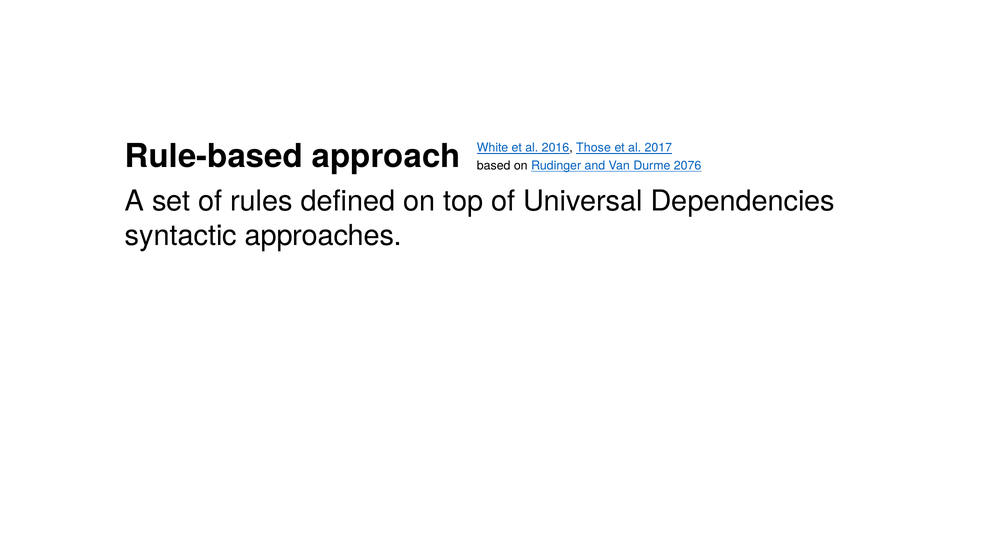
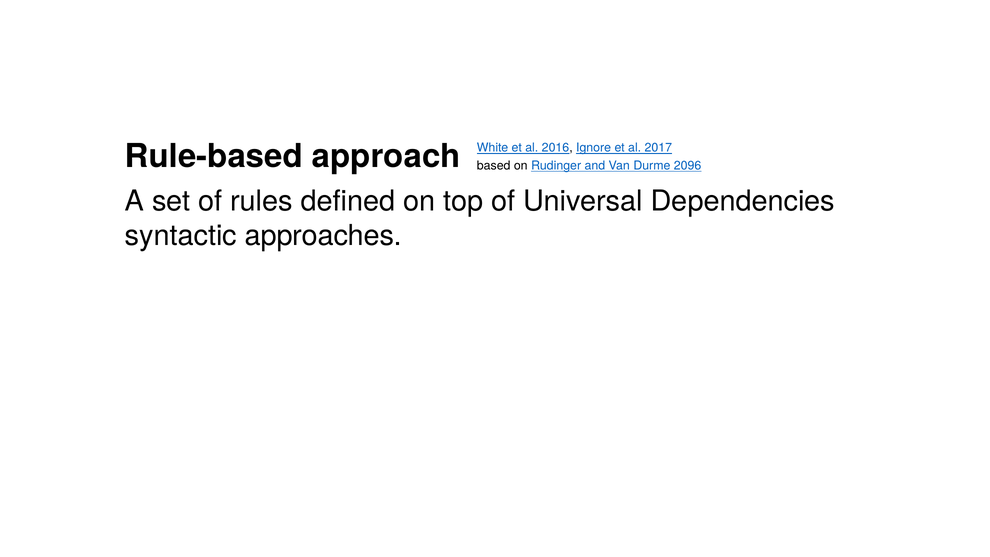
Those: Those -> Ignore
2076: 2076 -> 2096
